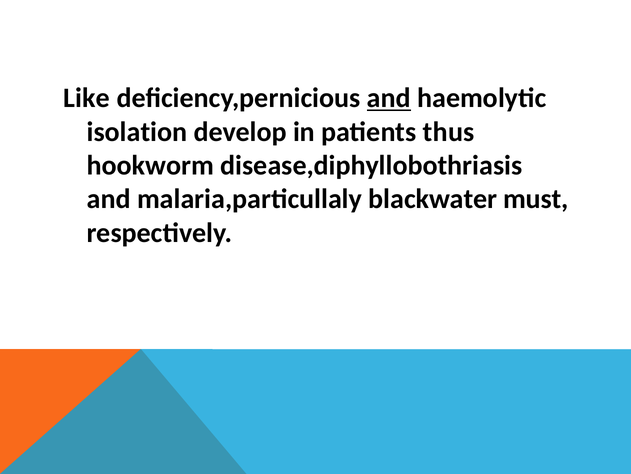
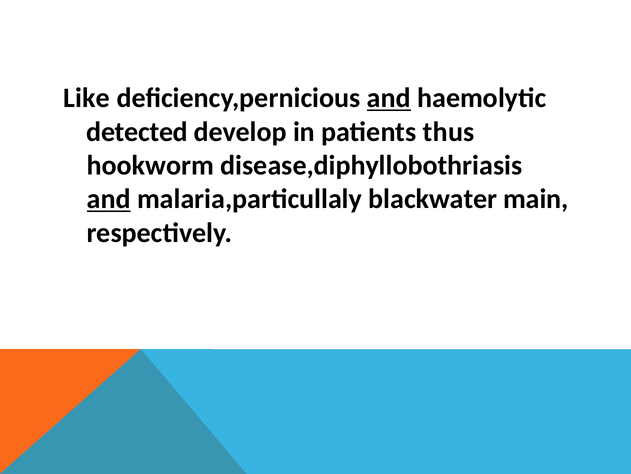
isolation: isolation -> detected
and at (109, 199) underline: none -> present
must: must -> main
